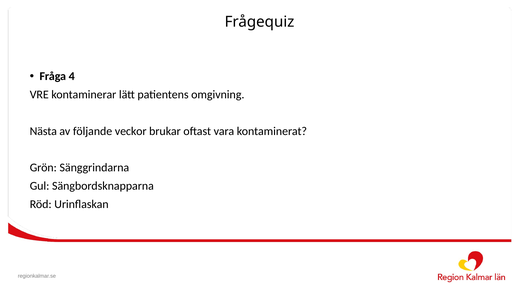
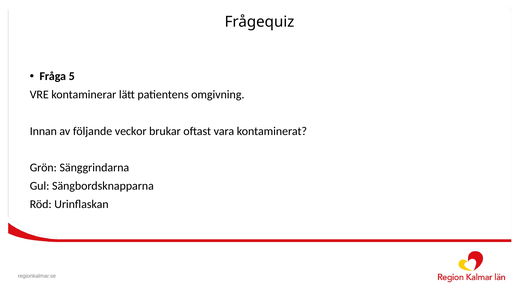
4: 4 -> 5
Nästa: Nästa -> Innan
